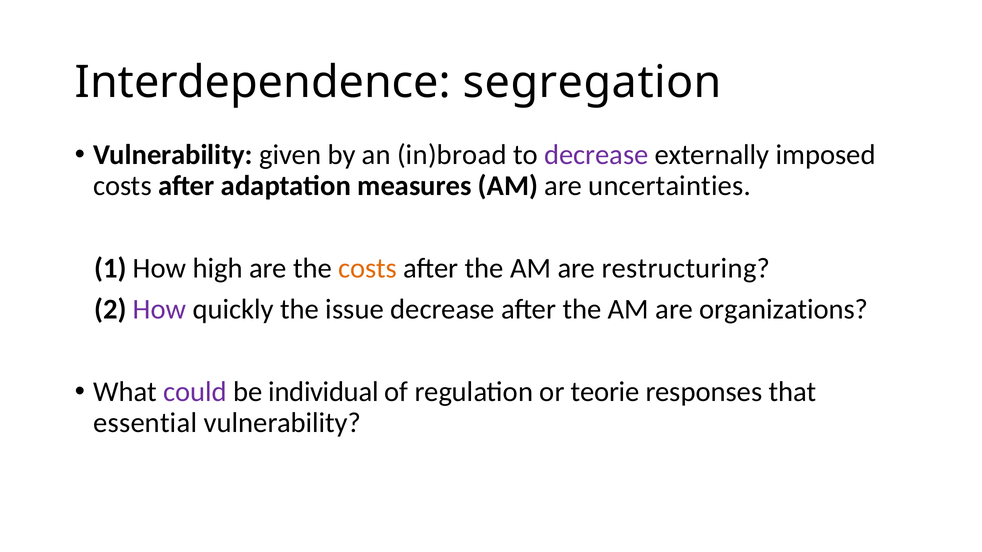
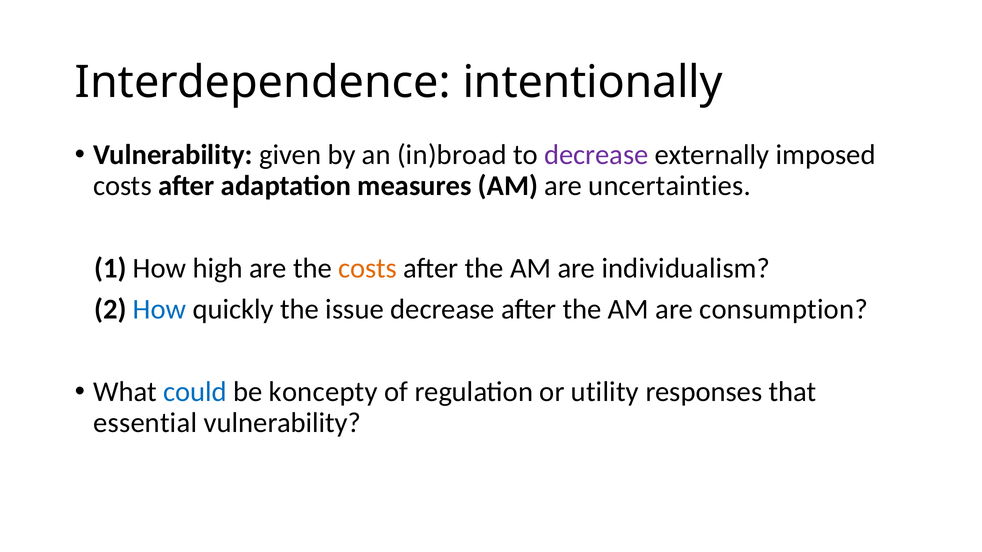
segregation: segregation -> intentionally
restructuring: restructuring -> individualism
How at (160, 310) colour: purple -> blue
organizations: organizations -> consumption
could colour: purple -> blue
individual: individual -> koncepty
teorie: teorie -> utility
